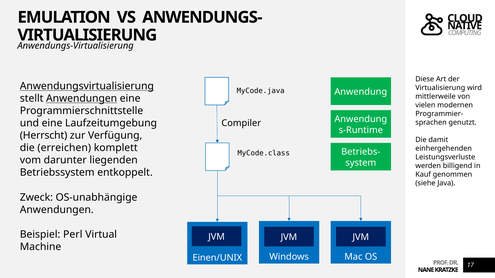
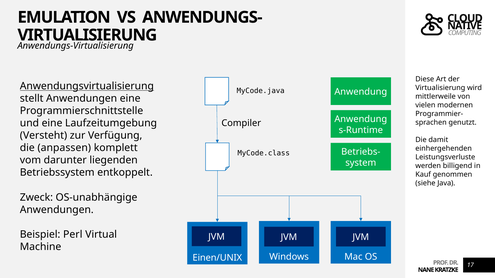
Anwendungen at (82, 99) underline: present -> none
Herrscht: Herrscht -> Versteht
erreichen: erreichen -> anpassen
